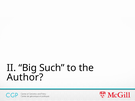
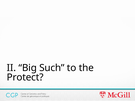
Author: Author -> Protect
